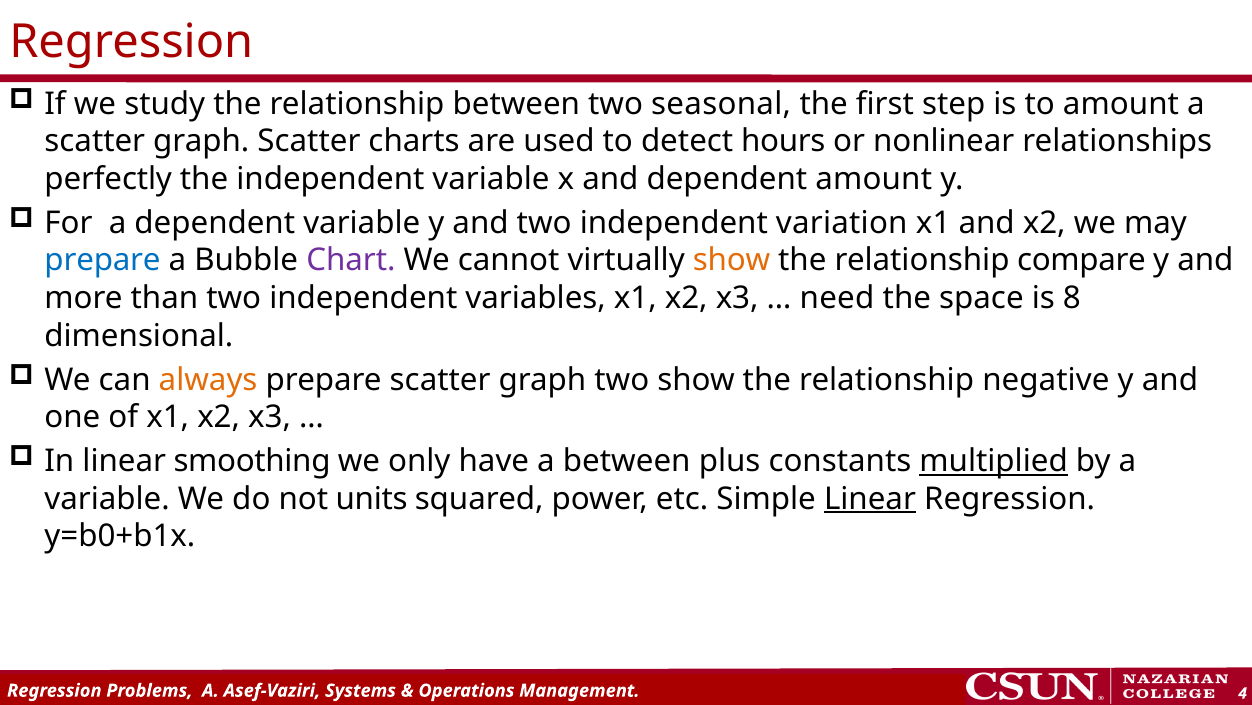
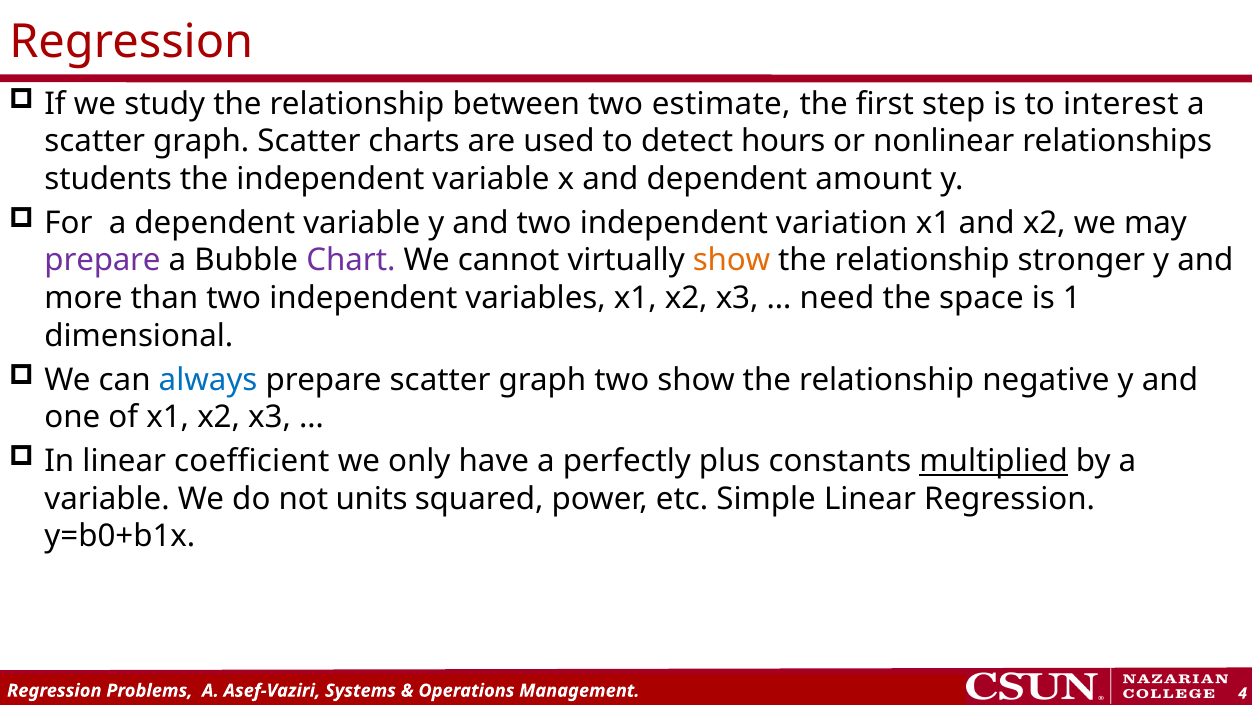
seasonal: seasonal -> estimate
to amount: amount -> interest
perfectly: perfectly -> students
prepare at (103, 260) colour: blue -> purple
compare: compare -> stronger
8: 8 -> 1
always colour: orange -> blue
smoothing: smoothing -> coefficient
a between: between -> perfectly
Linear at (870, 498) underline: present -> none
